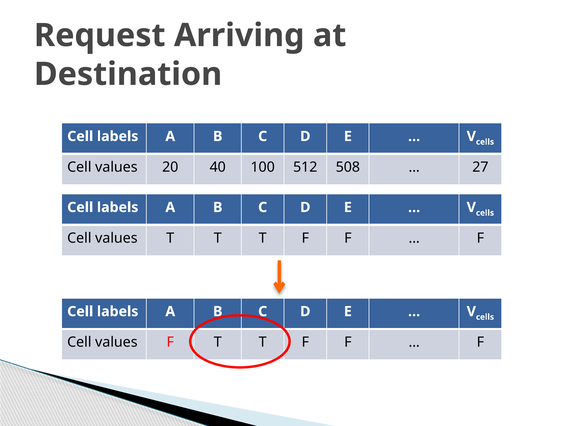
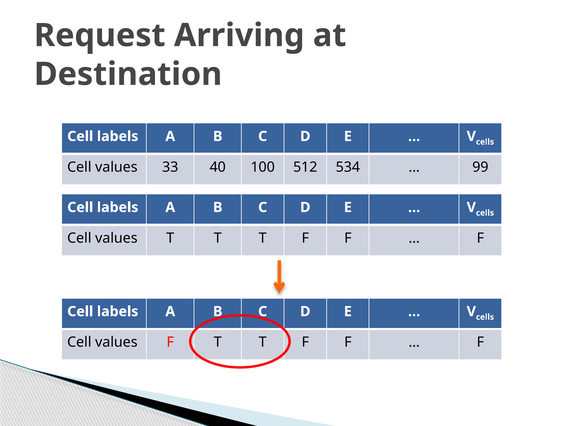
20: 20 -> 33
508: 508 -> 534
27: 27 -> 99
